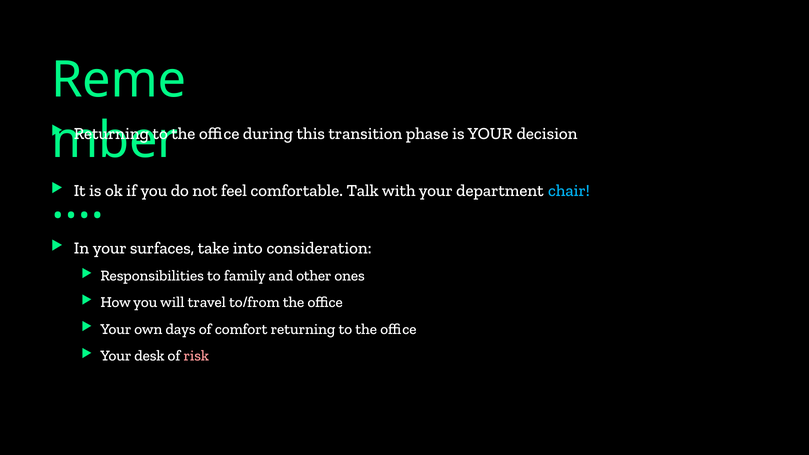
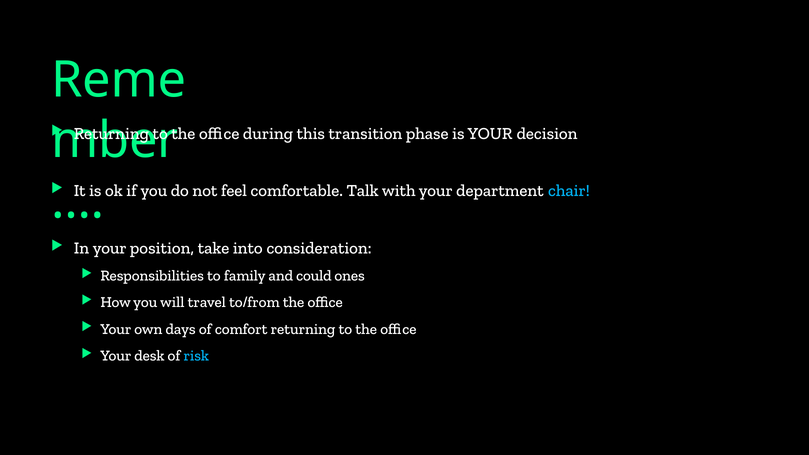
surfaces: surfaces -> position
other: other -> could
risk colour: pink -> light blue
